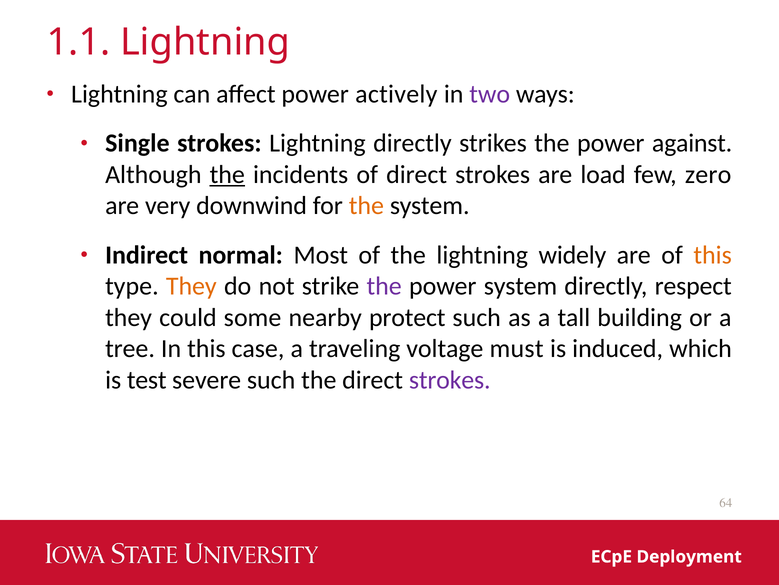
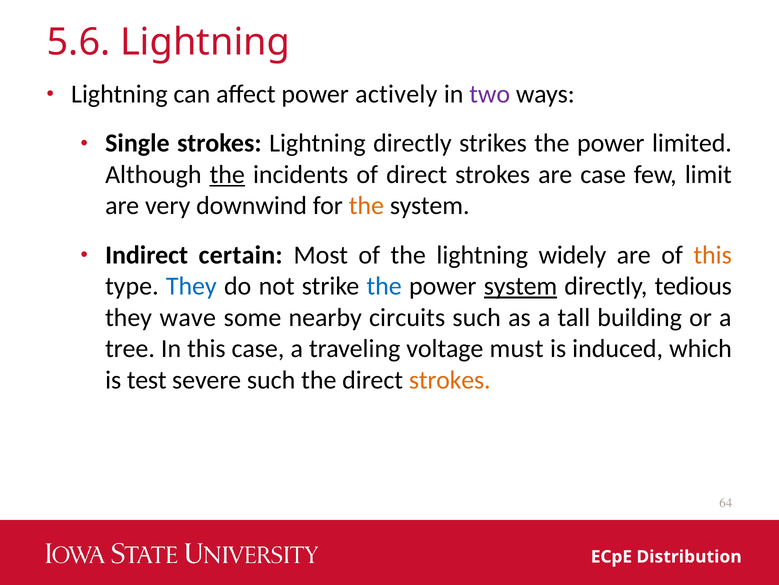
1.1: 1.1 -> 5.6
against: against -> limited
are load: load -> case
zero: zero -> limit
normal: normal -> certain
They at (191, 286) colour: orange -> blue
the at (384, 286) colour: purple -> blue
system at (520, 286) underline: none -> present
respect: respect -> tedious
could: could -> wave
protect: protect -> circuits
strokes at (450, 379) colour: purple -> orange
Deployment: Deployment -> Distribution
